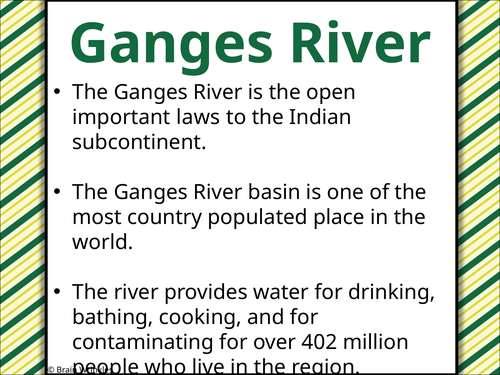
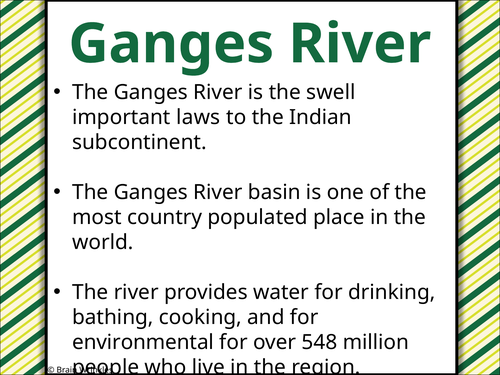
open: open -> swell
contaminating: contaminating -> environmental
402: 402 -> 548
